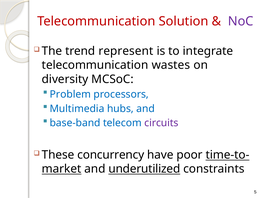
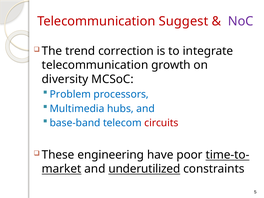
Solution: Solution -> Suggest
represent: represent -> correction
wastes: wastes -> growth
circuits colour: purple -> red
concurrency: concurrency -> engineering
